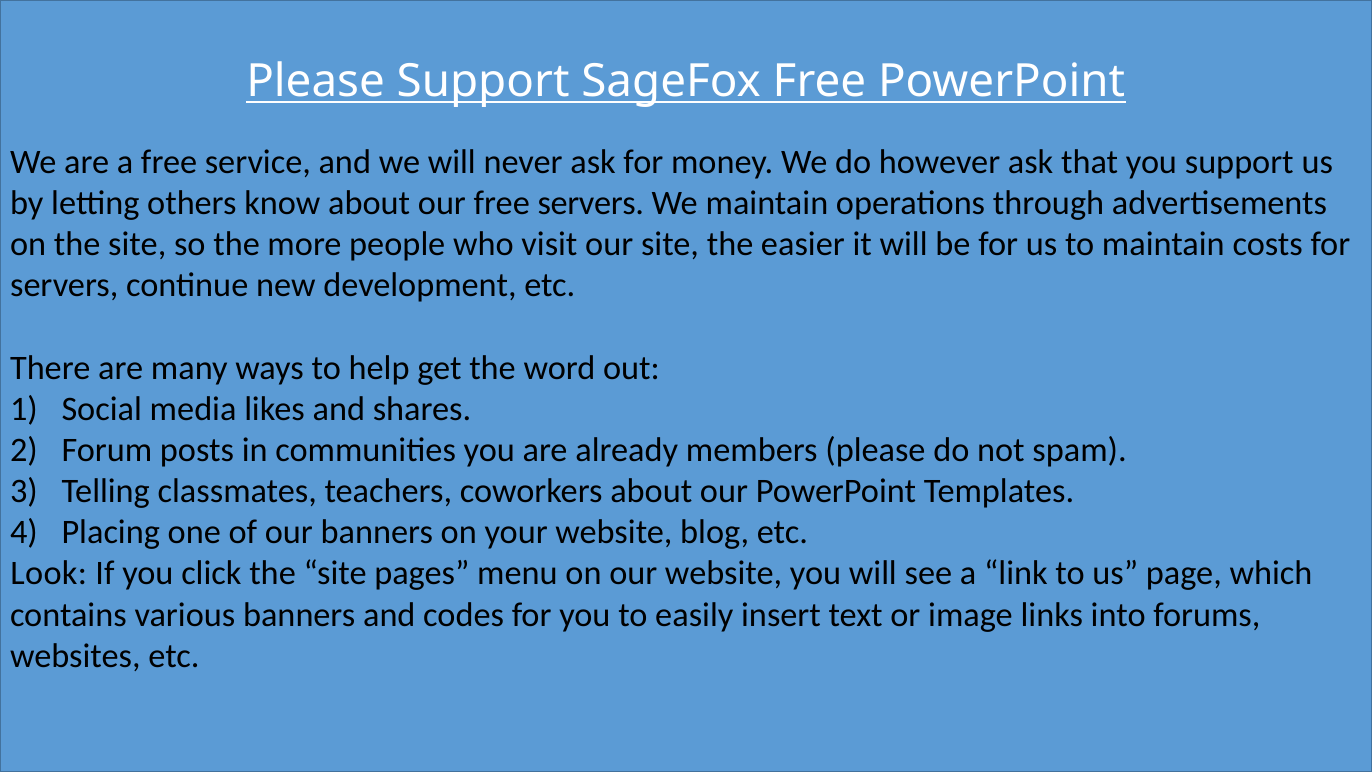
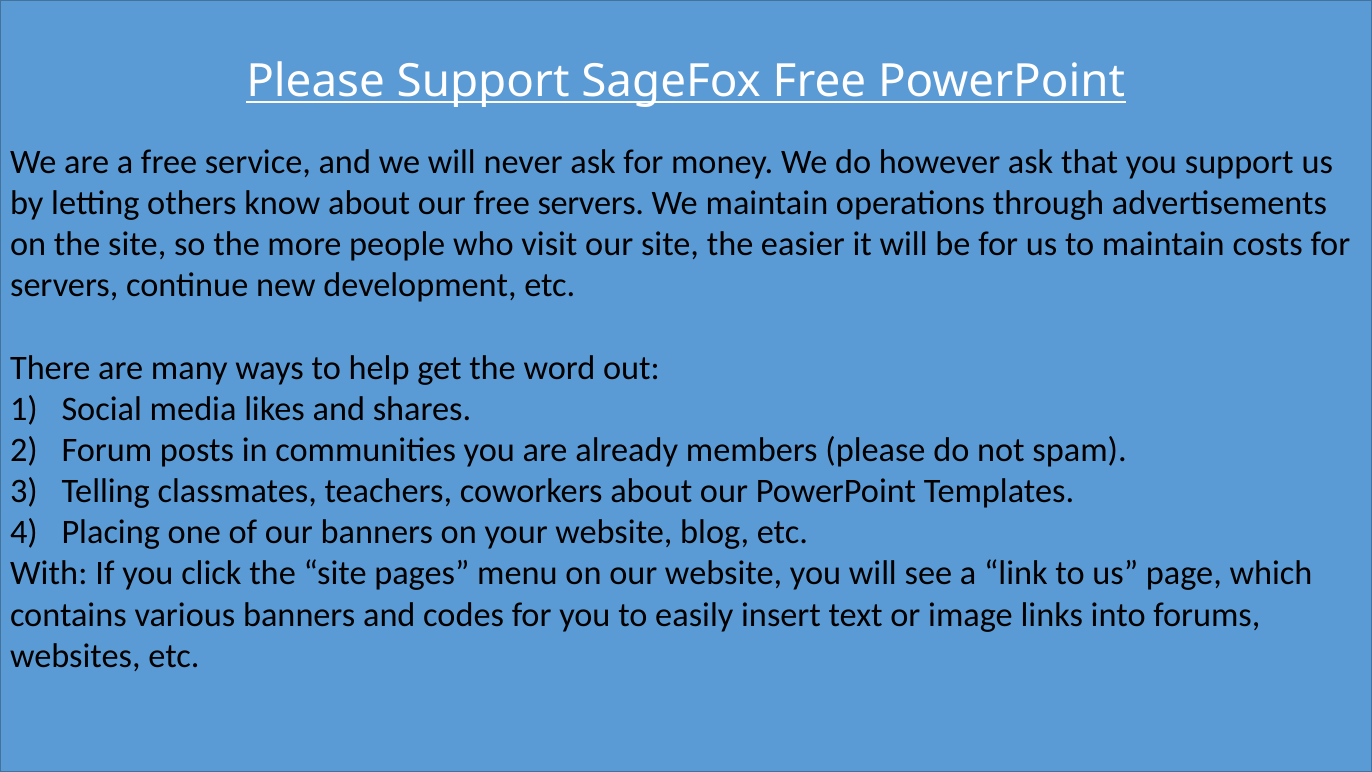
Look: Look -> With
